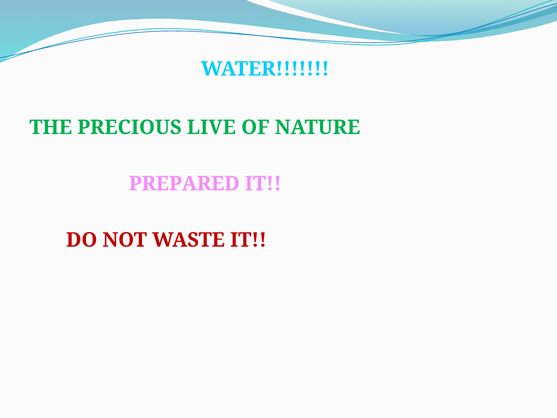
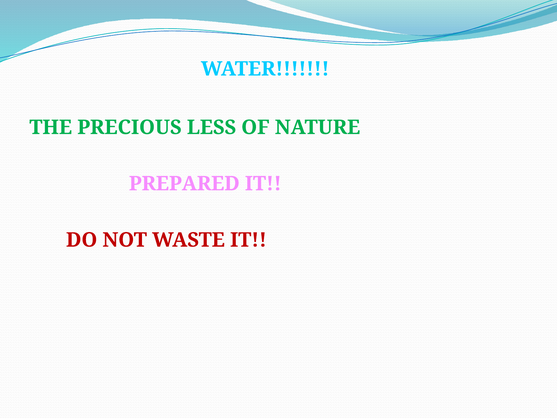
LIVE: LIVE -> LESS
